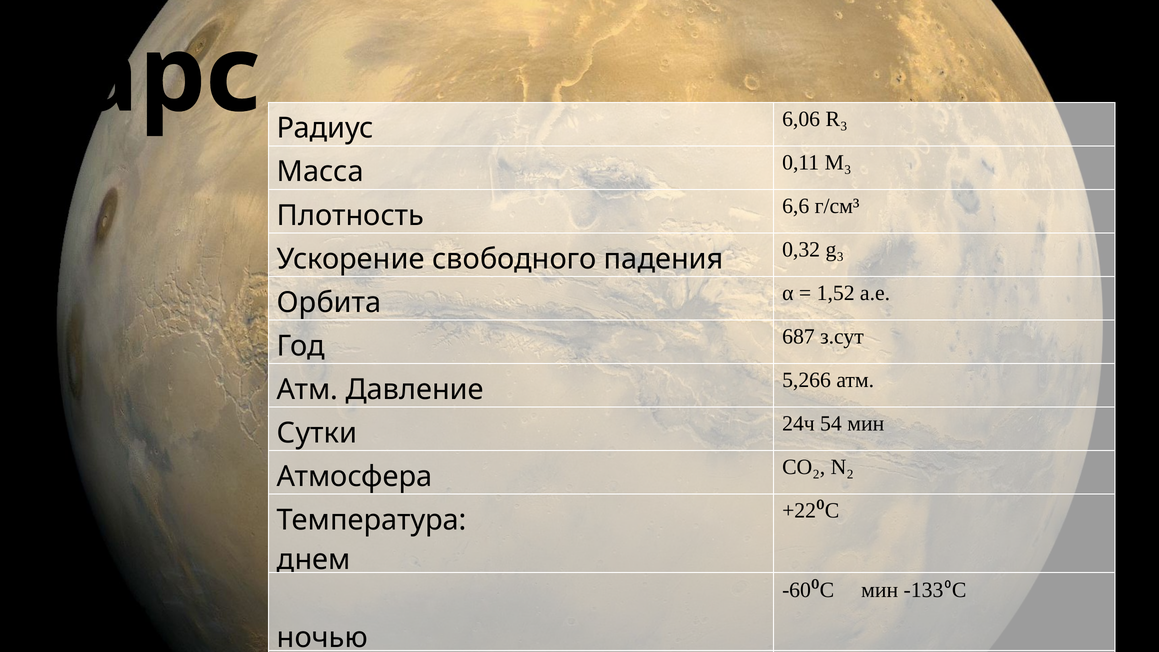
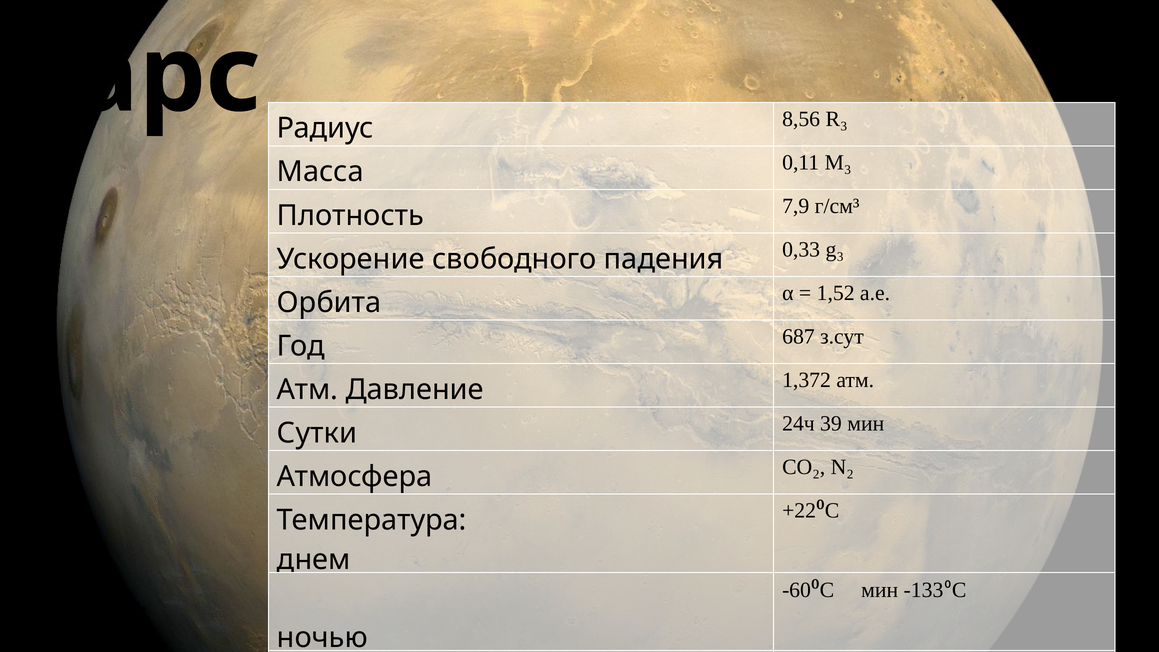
6,06: 6,06 -> 8,56
6,6: 6,6 -> 7,9
0,32: 0,32 -> 0,33
5,266: 5,266 -> 1,372
54: 54 -> 39
